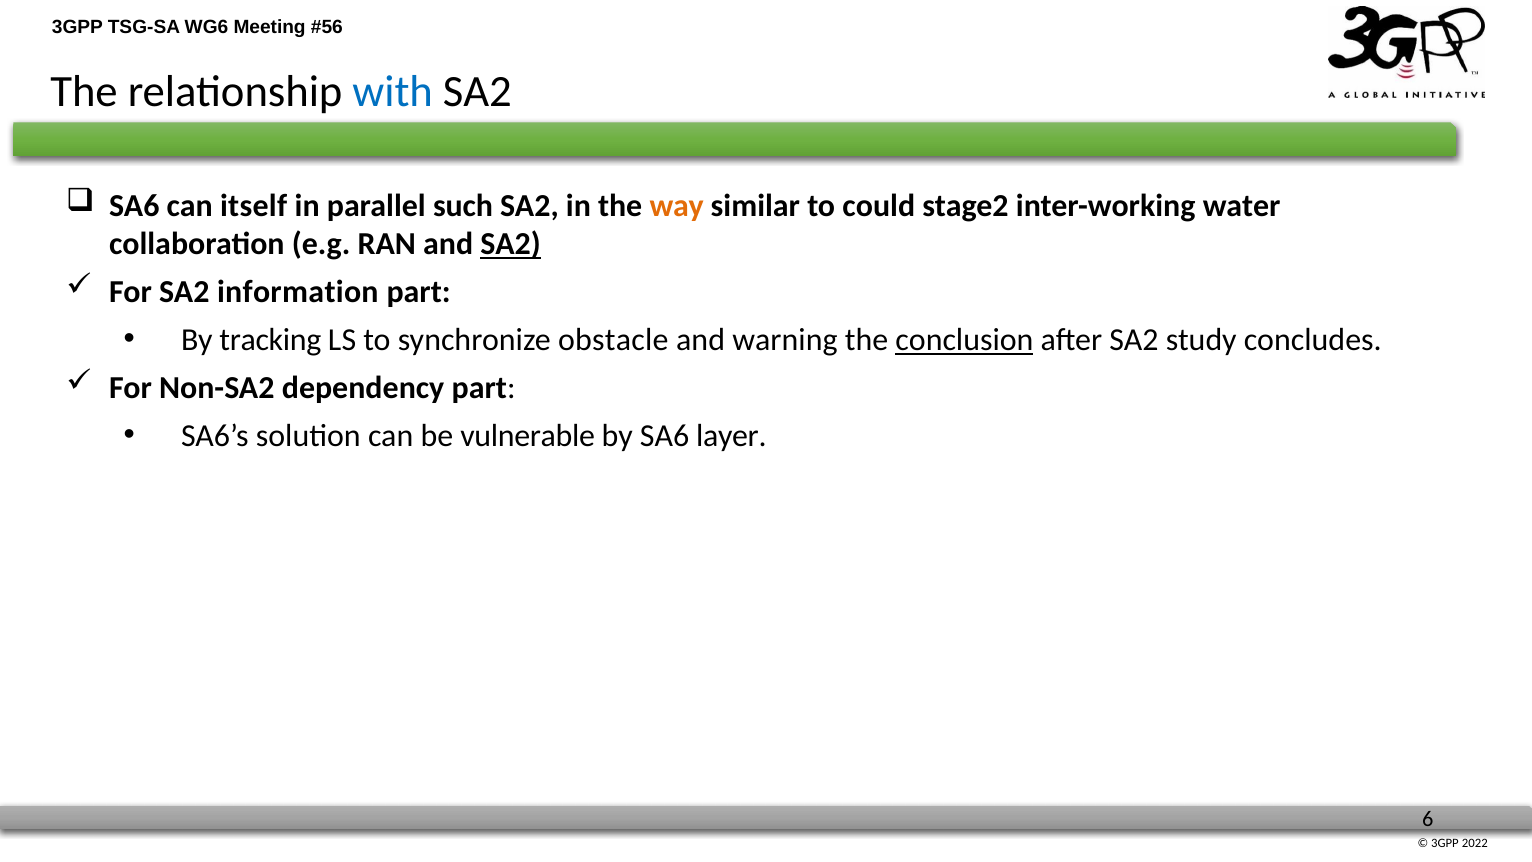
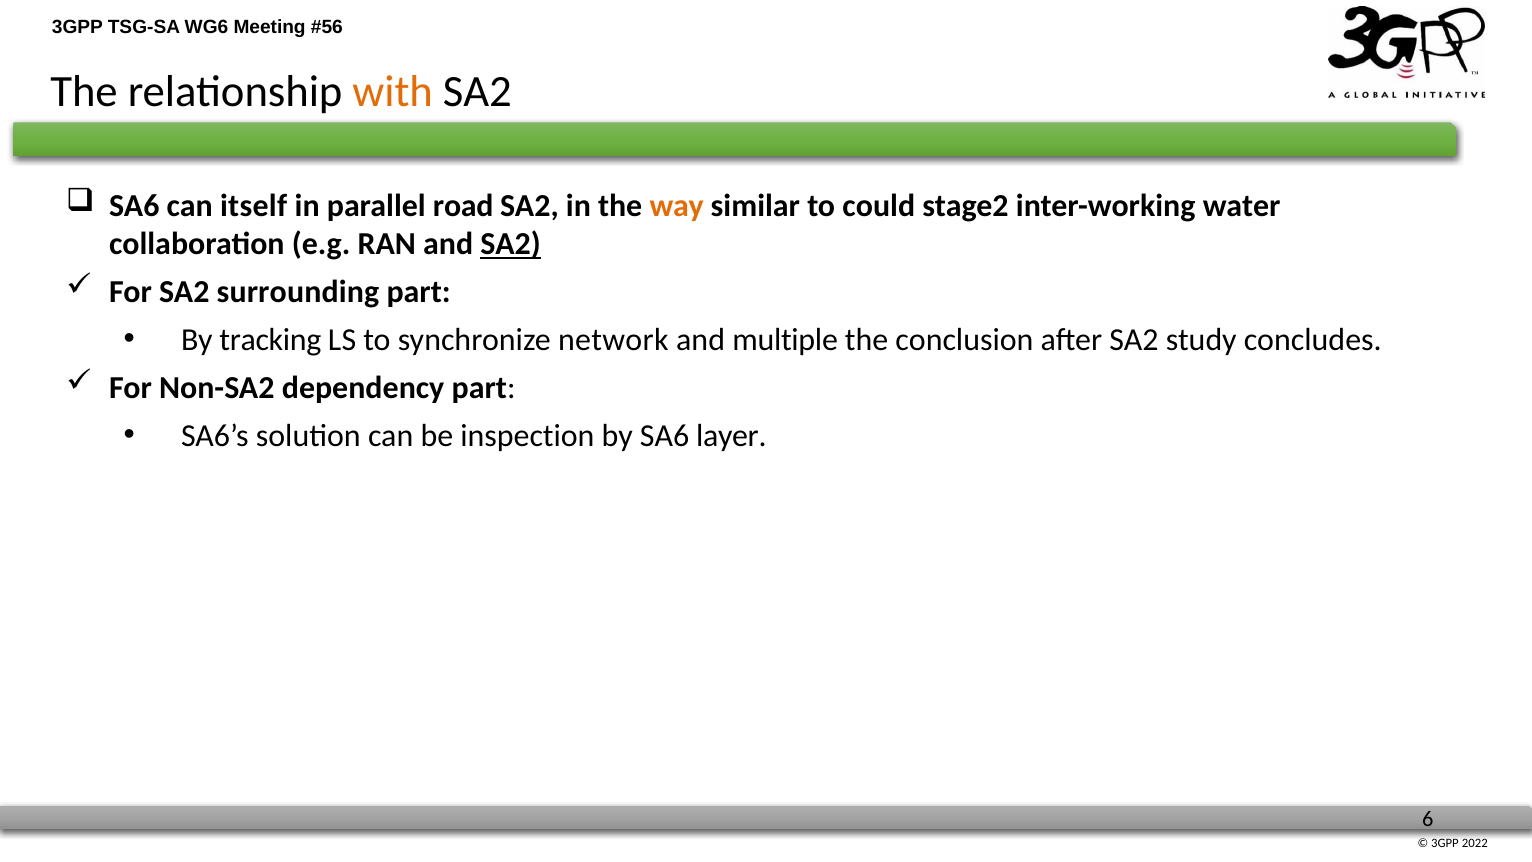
with colour: blue -> orange
such: such -> road
information: information -> surrounding
obstacle: obstacle -> network
warning: warning -> multiple
conclusion underline: present -> none
vulnerable: vulnerable -> inspection
